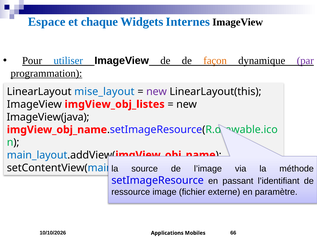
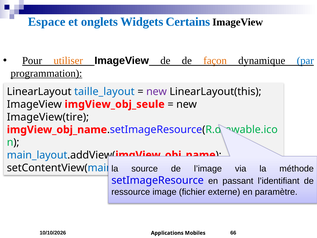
chaque: chaque -> onglets
Internes: Internes -> Certains
utiliser colour: blue -> orange
par colour: purple -> blue
mise_layout: mise_layout -> taille_layout
imgView_obj_listes: imgView_obj_listes -> imgView_obj_seule
ImageView(java: ImageView(java -> ImageView(tire
